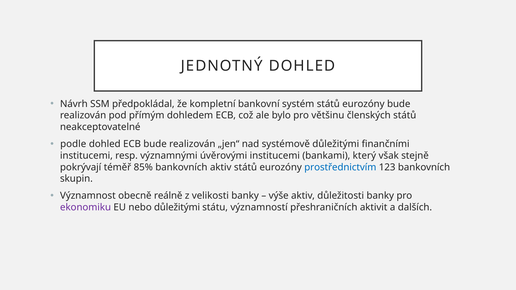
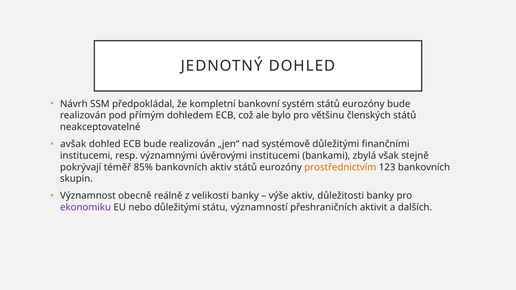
podle: podle -> avšak
který: který -> zbylá
prostřednictvím colour: blue -> orange
